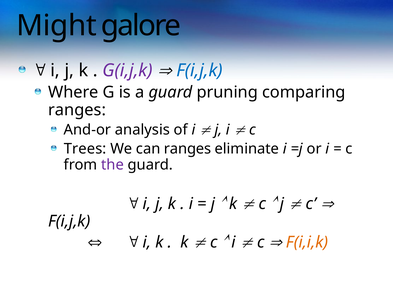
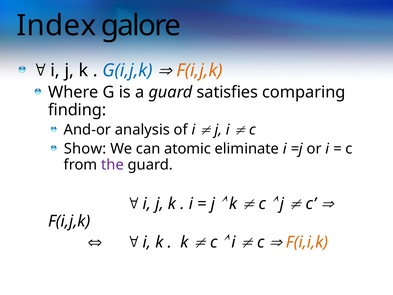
Might: Might -> Index
G(i,j,k colour: purple -> blue
F(i,j,k at (199, 70) colour: blue -> orange
pruning: pruning -> satisfies
ranges at (77, 110): ranges -> finding
Trees: Trees -> Show
can ranges: ranges -> atomic
